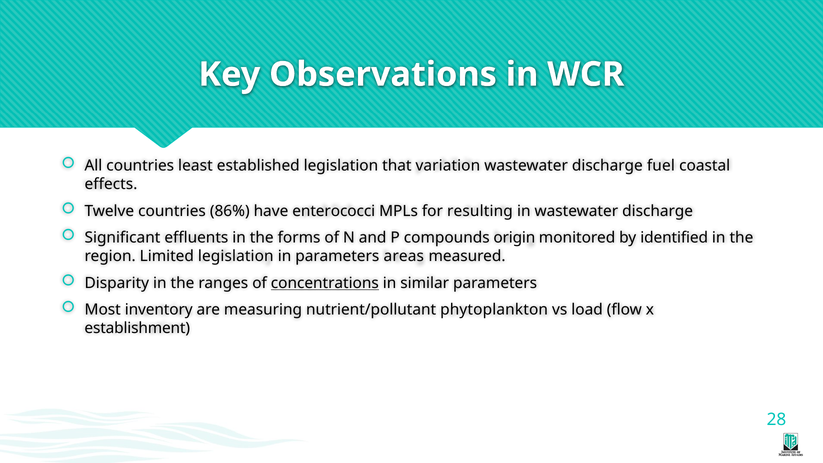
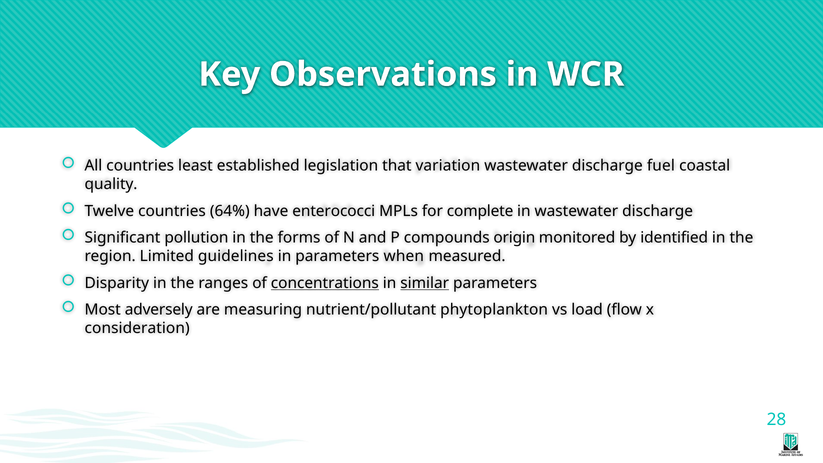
effects: effects -> quality
86%: 86% -> 64%
resulting: resulting -> complete
effluents: effluents -> pollution
Limited legislation: legislation -> guidelines
areas: areas -> when
similar underline: none -> present
inventory: inventory -> adversely
establishment: establishment -> consideration
